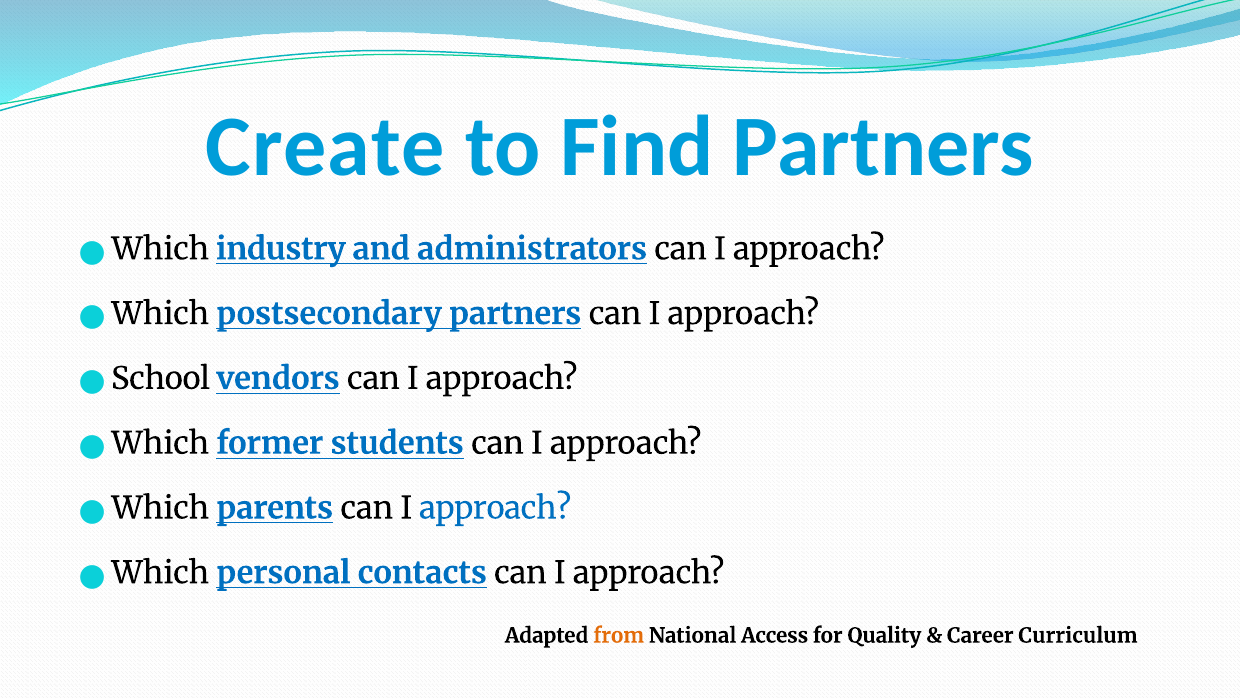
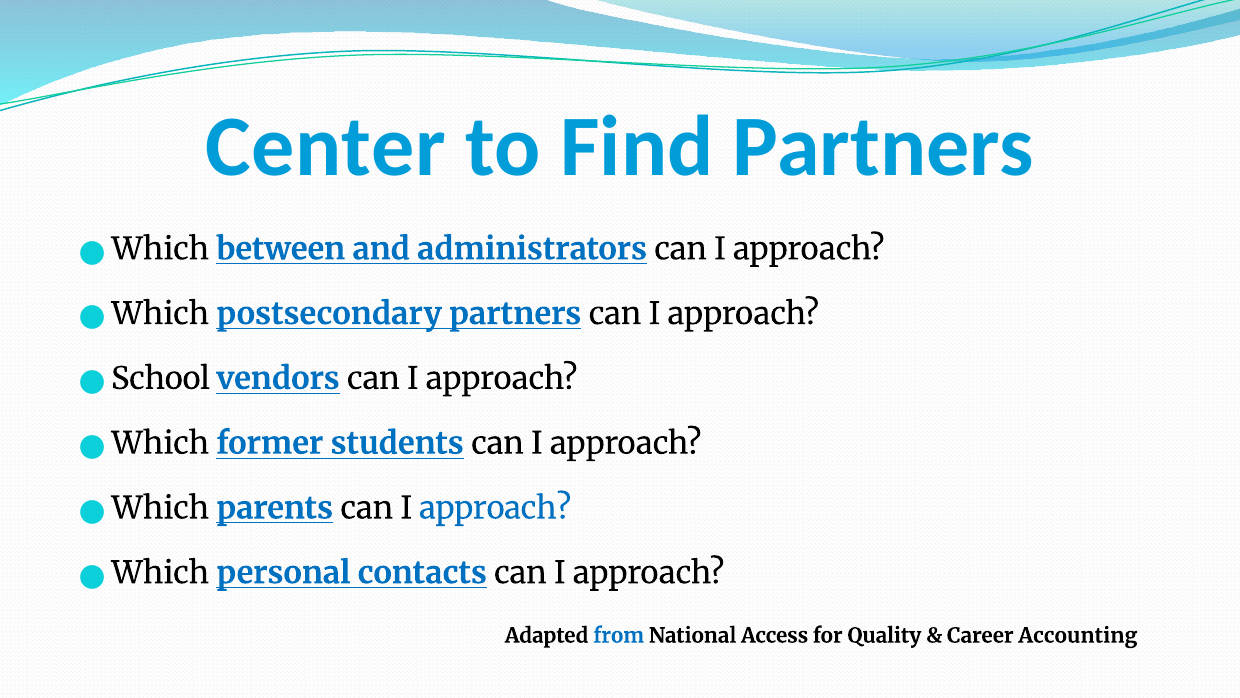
Create: Create -> Center
industry: industry -> between
from colour: orange -> blue
Curriculum: Curriculum -> Accounting
